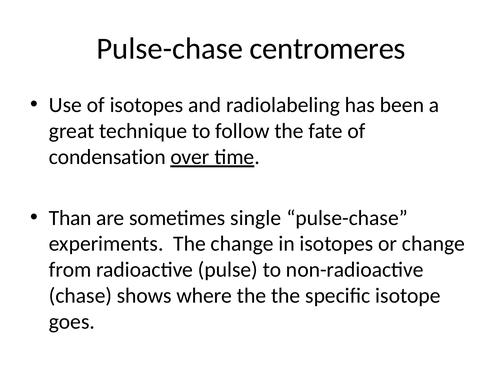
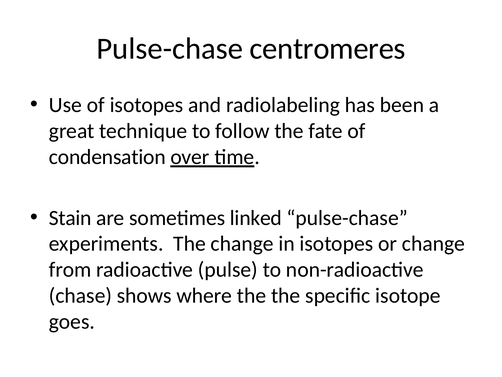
Than: Than -> Stain
single: single -> linked
